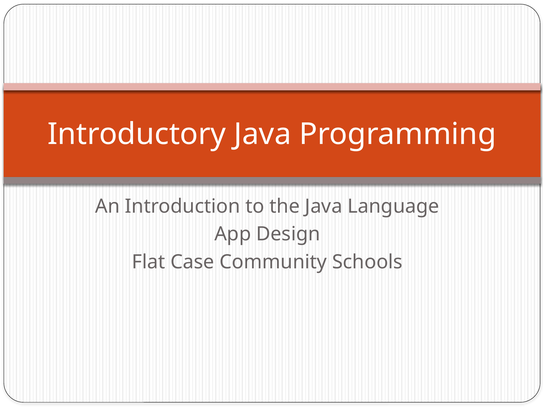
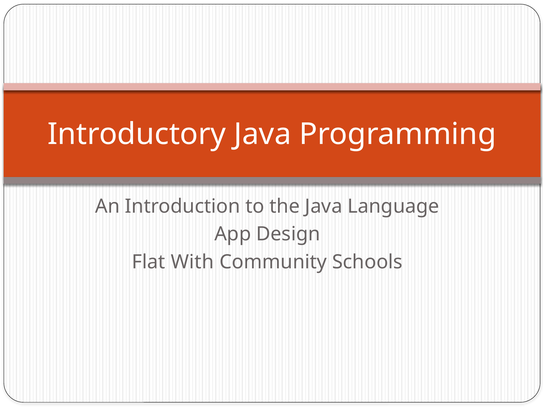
Case: Case -> With
